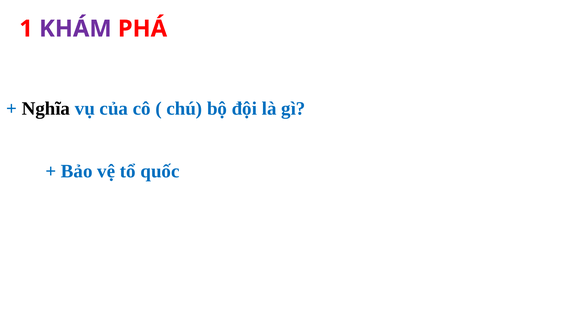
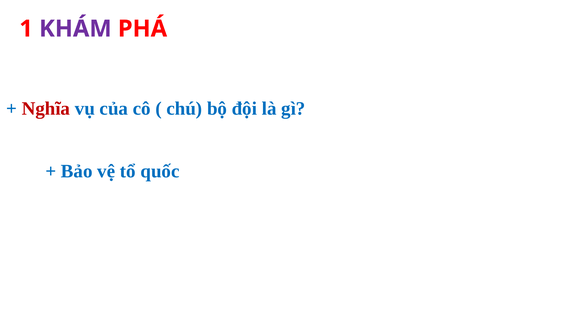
Nghĩa colour: black -> red
